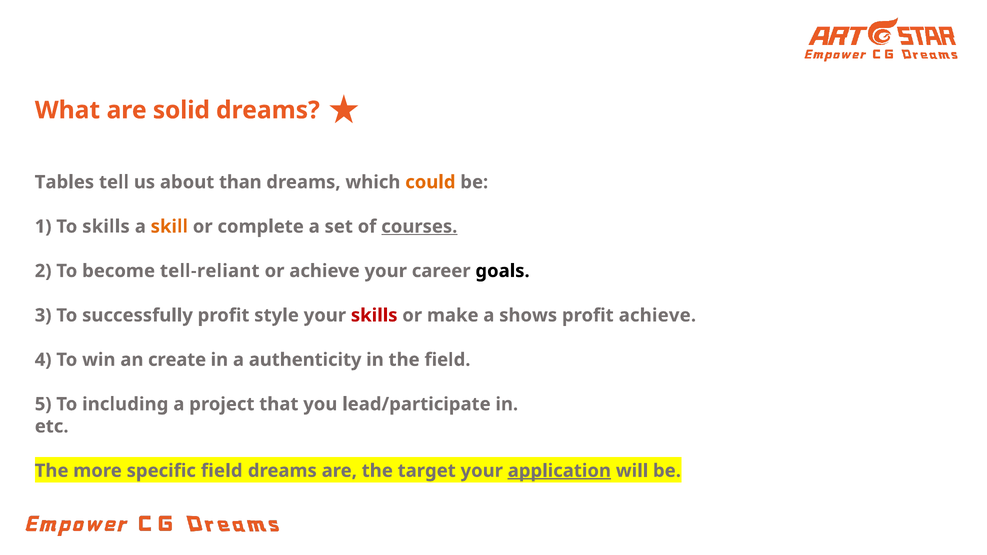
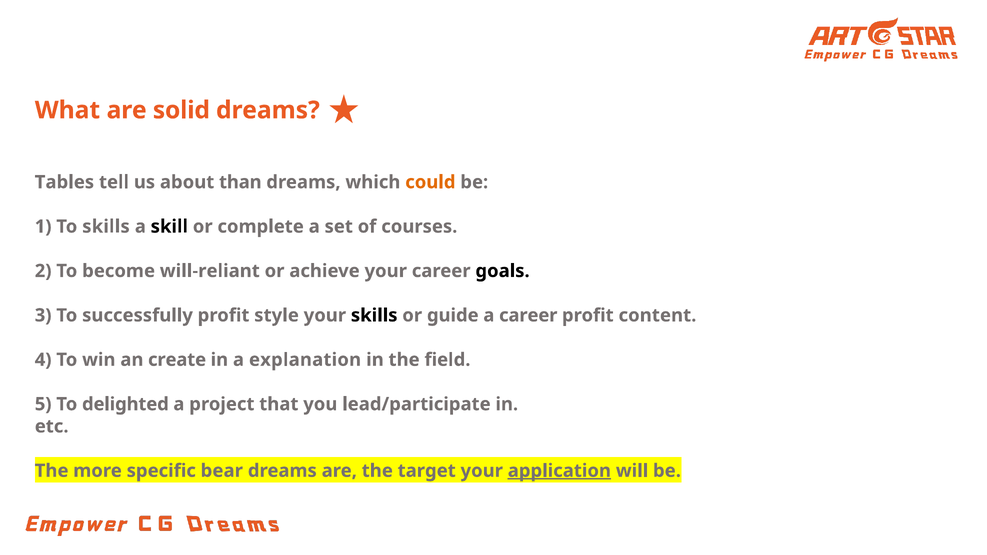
skill colour: orange -> black
courses underline: present -> none
tell-reliant: tell-reliant -> will-reliant
skills at (374, 315) colour: red -> black
make: make -> guide
a shows: shows -> career
profit achieve: achieve -> content
authenticity: authenticity -> explanation
including: including -> delighted
specific field: field -> bear
